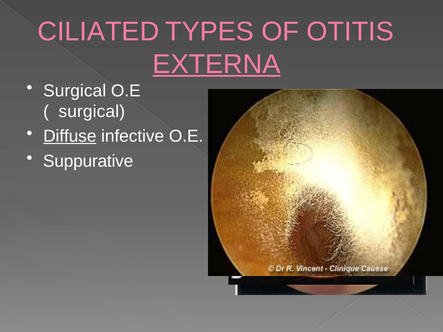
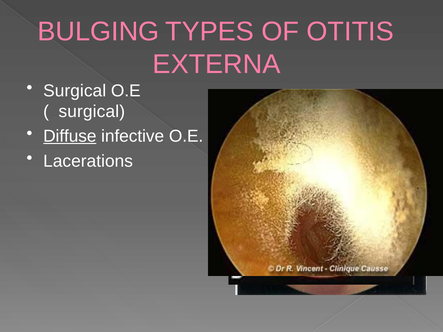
CILIATED: CILIATED -> BULGING
EXTERNA underline: present -> none
Suppurative: Suppurative -> Lacerations
